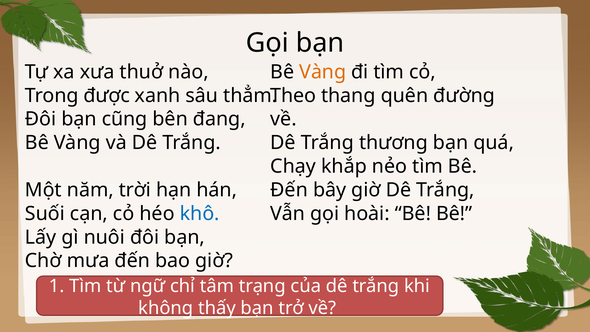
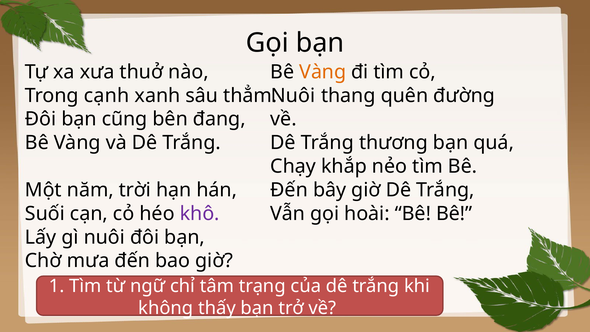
được: được -> cạnh
Theo at (293, 95): Theo -> Nuôi
khô colour: blue -> purple
